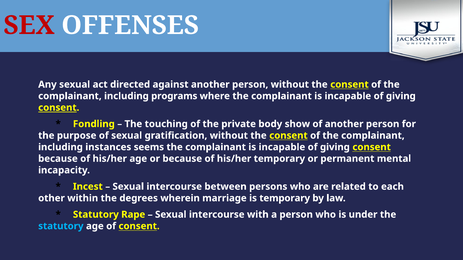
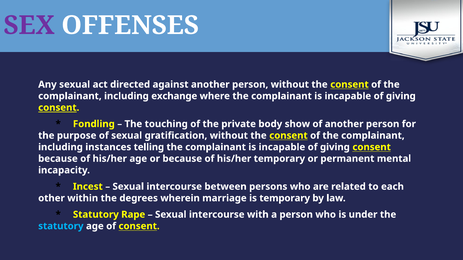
SEX colour: red -> purple
programs: programs -> exchange
seems: seems -> telling
